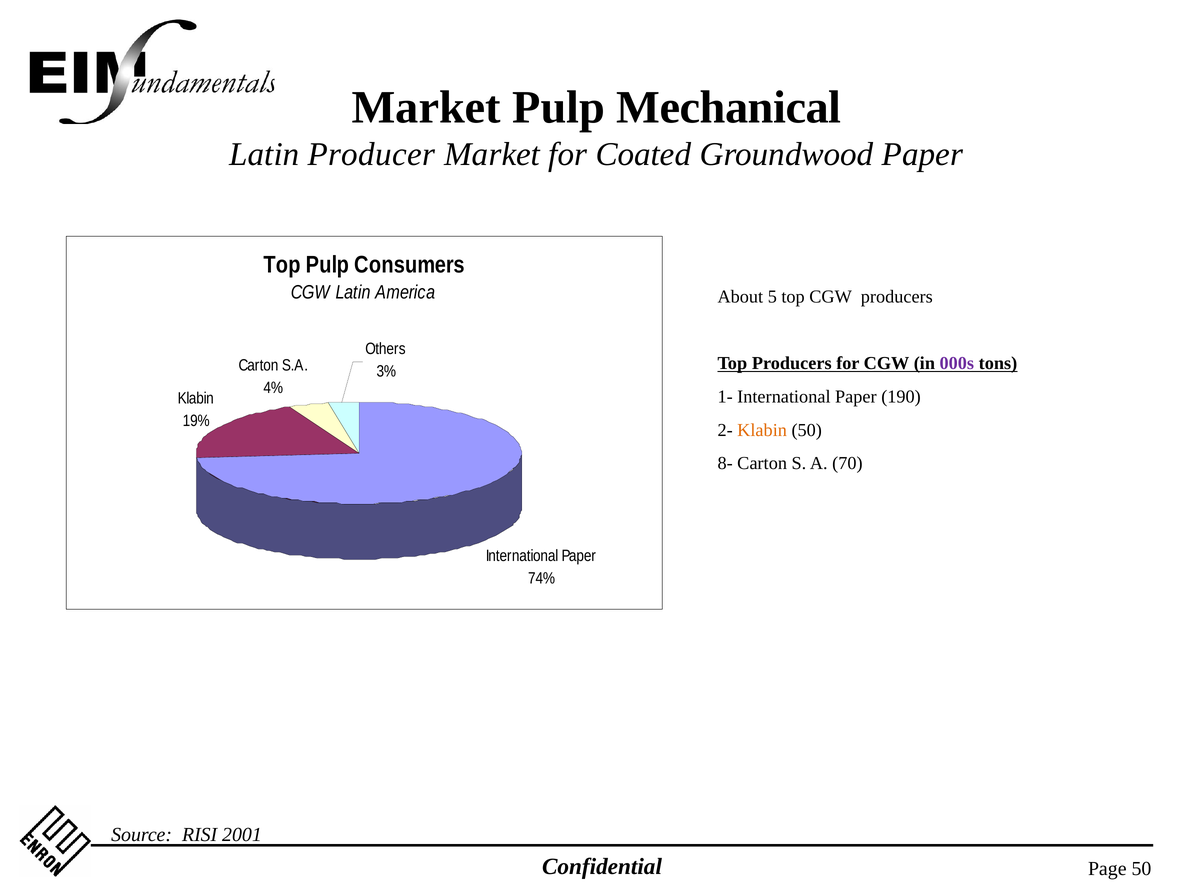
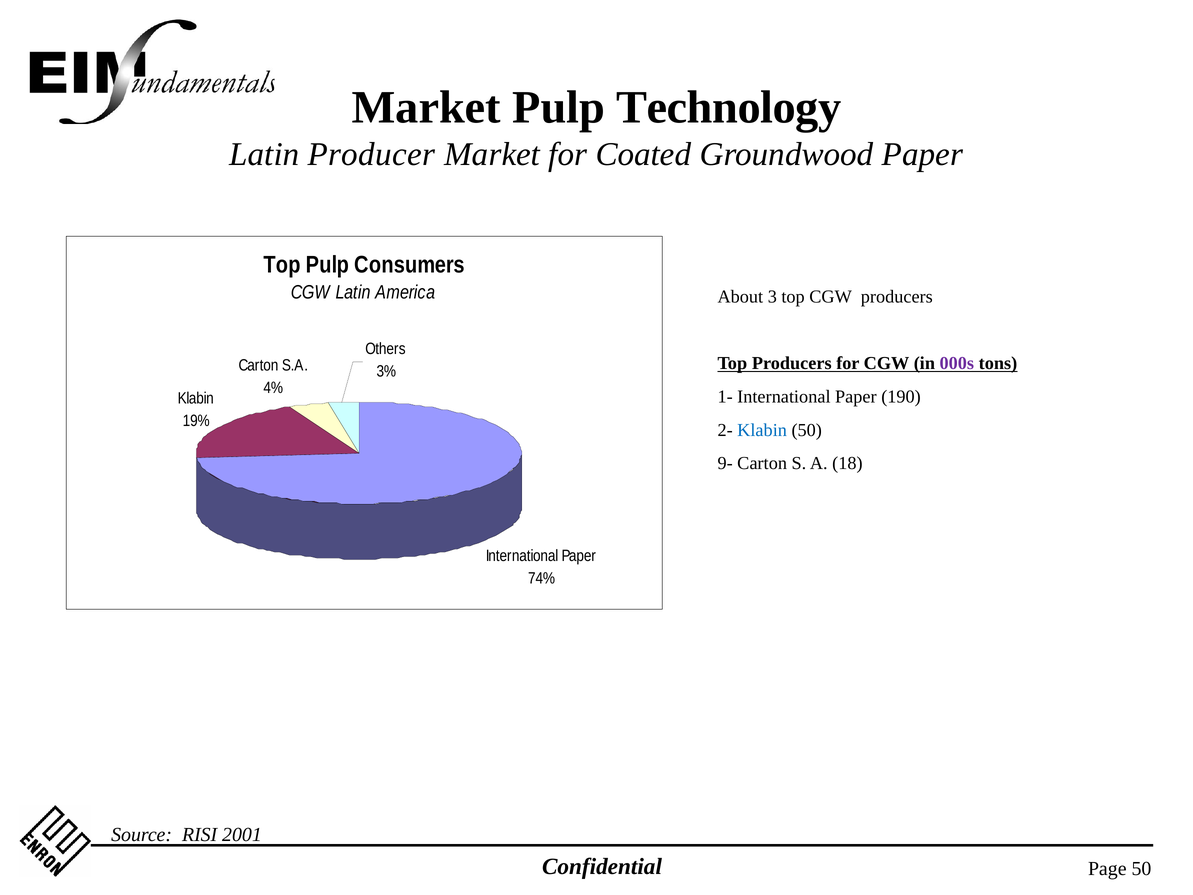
Mechanical: Mechanical -> Technology
5: 5 -> 3
Klabin at (762, 430) colour: orange -> blue
8-: 8- -> 9-
70: 70 -> 18
